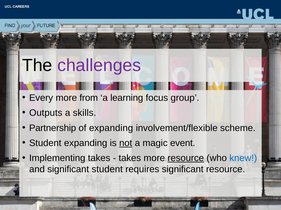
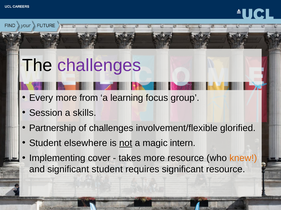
Outputs: Outputs -> Session
of expanding: expanding -> challenges
scheme: scheme -> glorified
Student expanding: expanding -> elsewhere
event: event -> intern
Implementing takes: takes -> cover
resource at (186, 159) underline: present -> none
knew colour: blue -> orange
